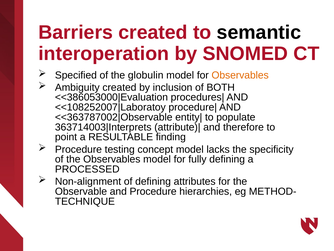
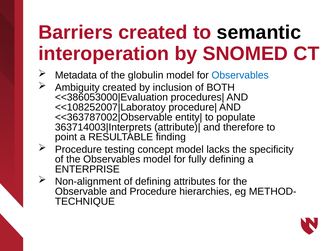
Specified: Specified -> Metadata
Observables at (240, 75) colour: orange -> blue
PROCESSED: PROCESSED -> ENTERPRISE
